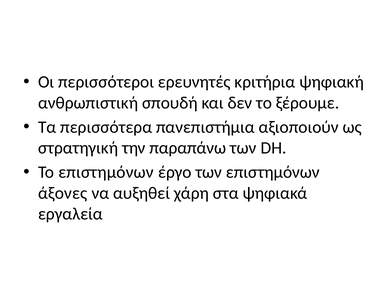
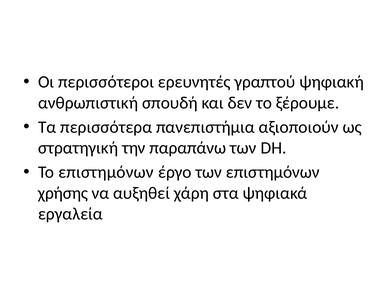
κριτήρια: κριτήρια -> γραπτού
άξονες: άξονες -> χρήσης
